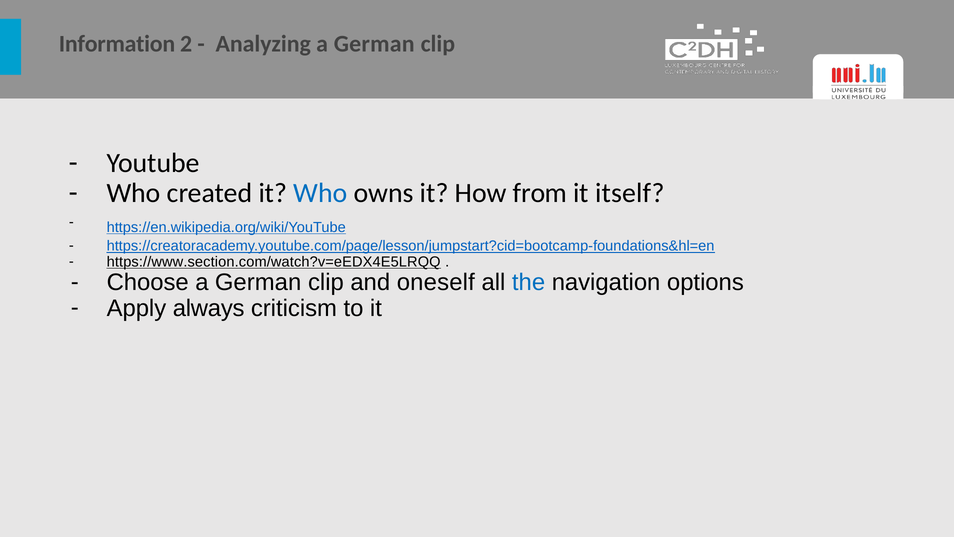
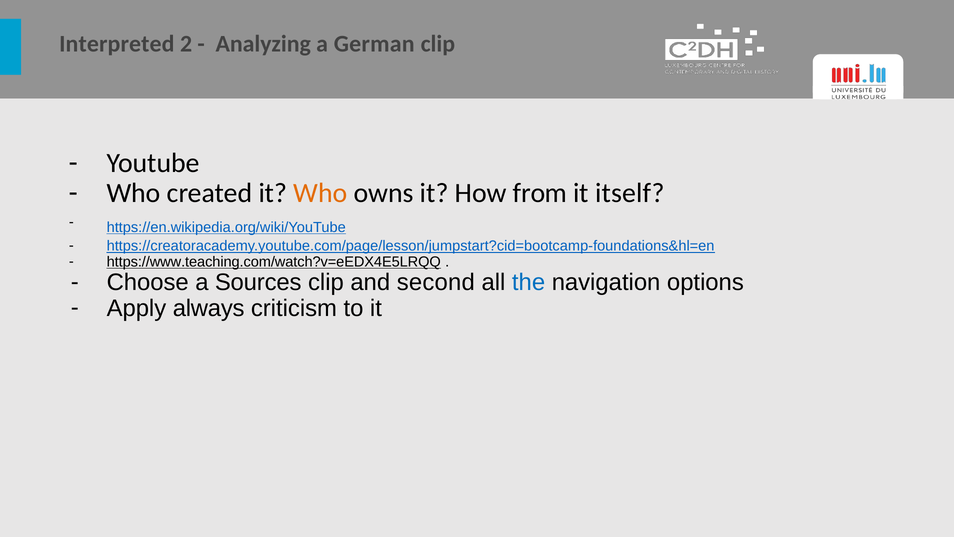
Information: Information -> Interpreted
Who at (320, 193) colour: blue -> orange
https://www.section.com/watch?v=eEDX4E5LRQQ: https://www.section.com/watch?v=eEDX4E5LRQQ -> https://www.teaching.com/watch?v=eEDX4E5LRQQ
Choose a German: German -> Sources
oneself: oneself -> second
